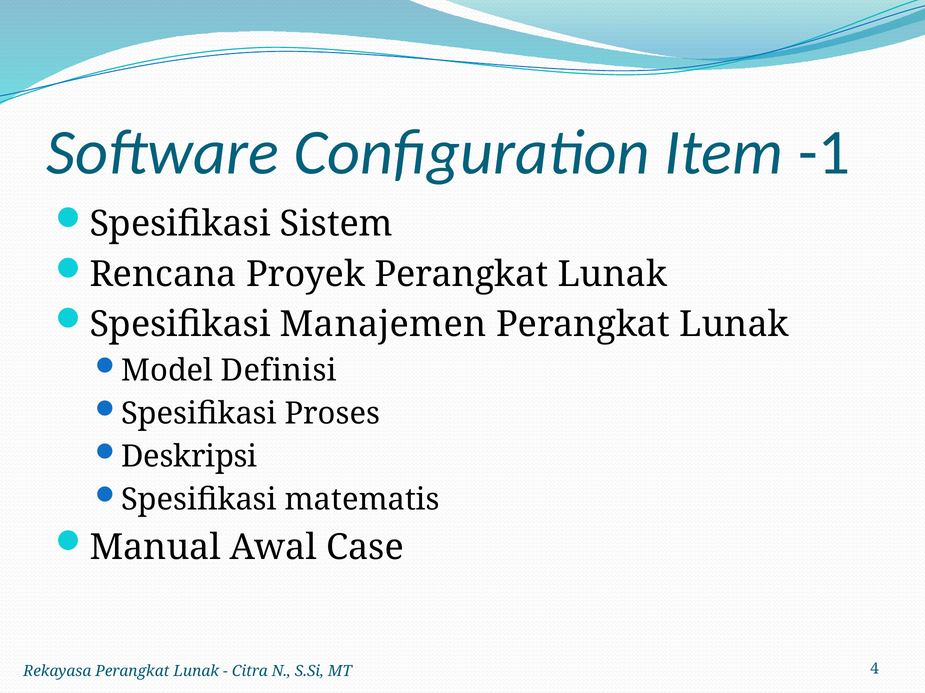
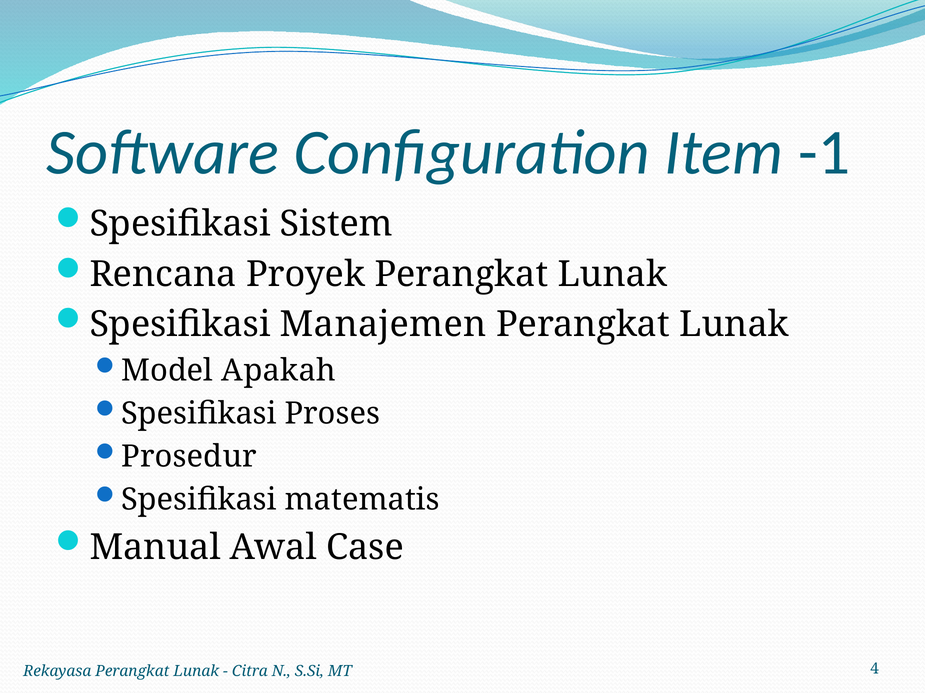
Definisi: Definisi -> Apakah
Deskripsi: Deskripsi -> Prosedur
